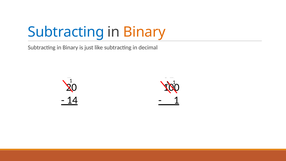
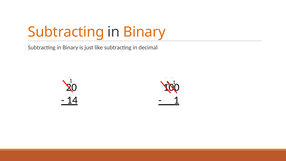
Subtracting at (66, 32) colour: blue -> orange
